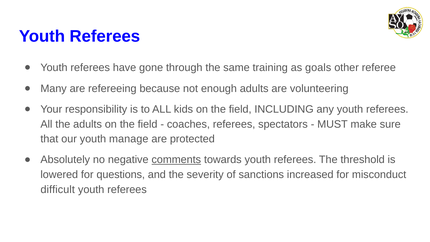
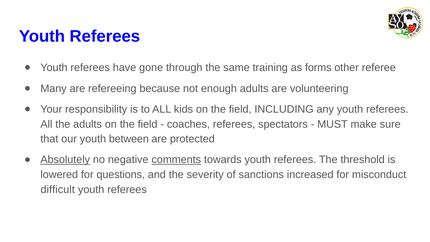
goals: goals -> forms
manage: manage -> between
Absolutely underline: none -> present
